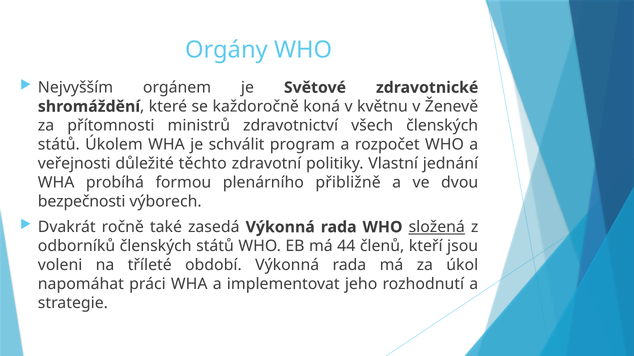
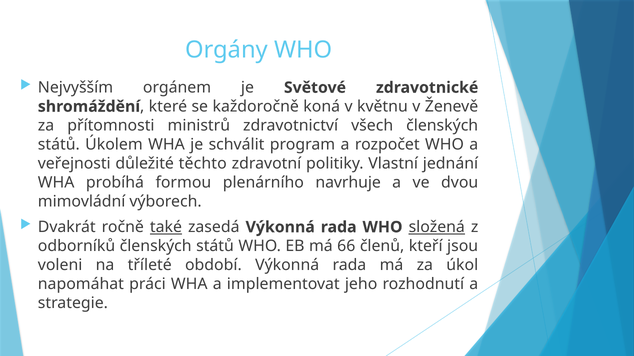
přibližně: přibližně -> navrhuje
bezpečnosti: bezpečnosti -> mimovládní
také underline: none -> present
44: 44 -> 66
